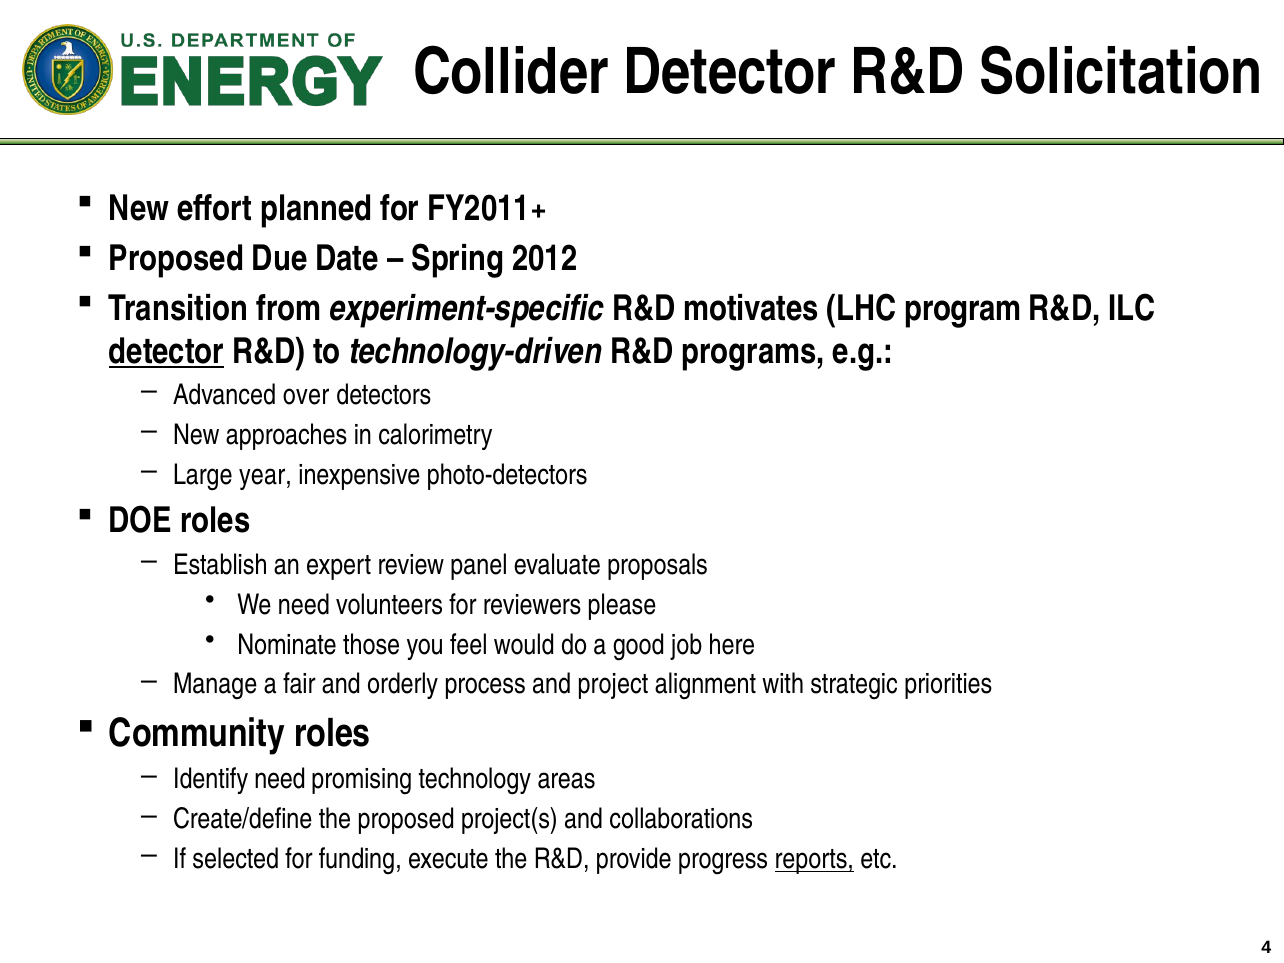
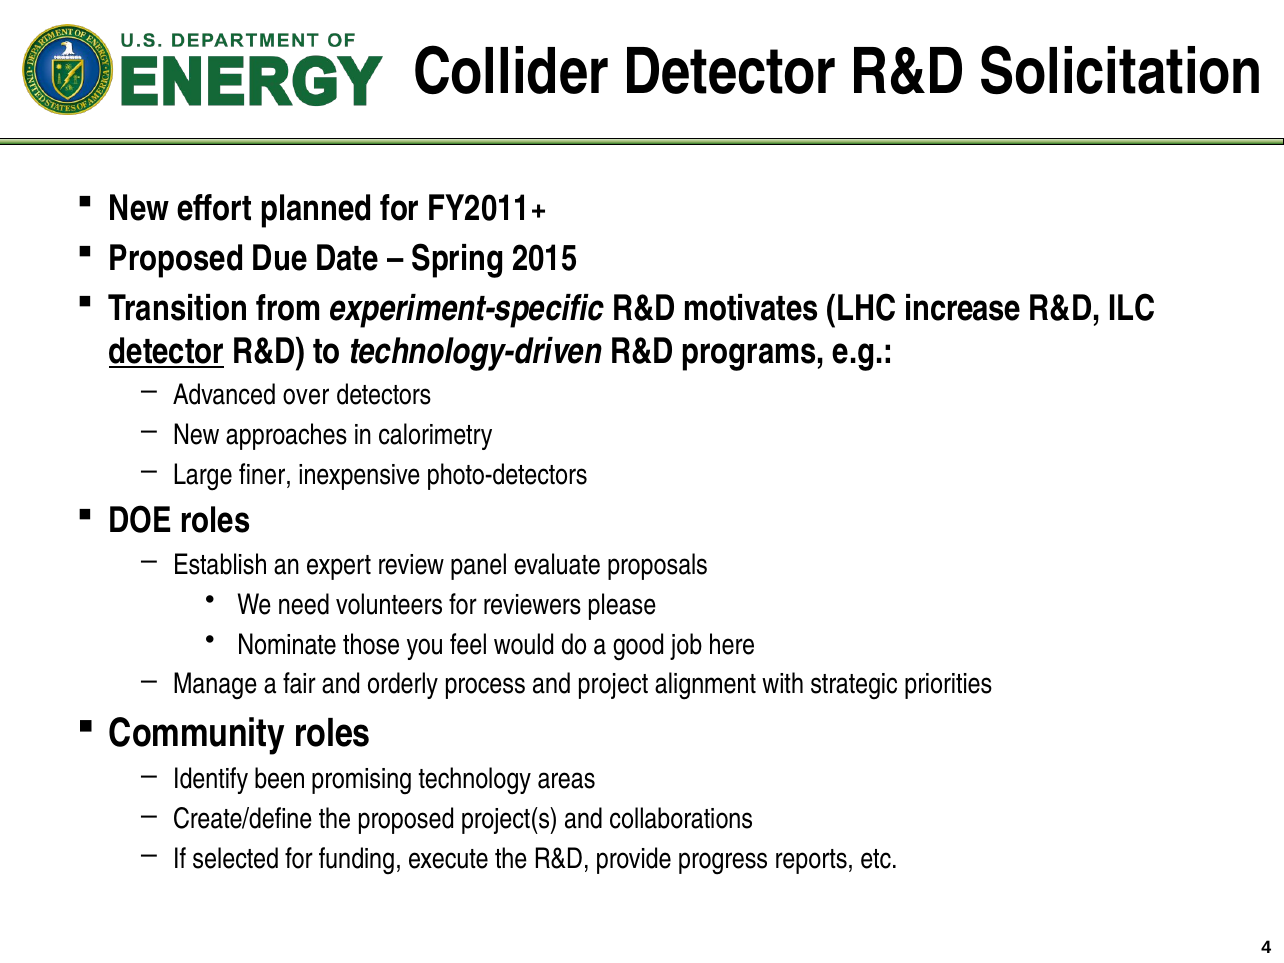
2012: 2012 -> 2015
program: program -> increase
year: year -> finer
Identify need: need -> been
reports underline: present -> none
